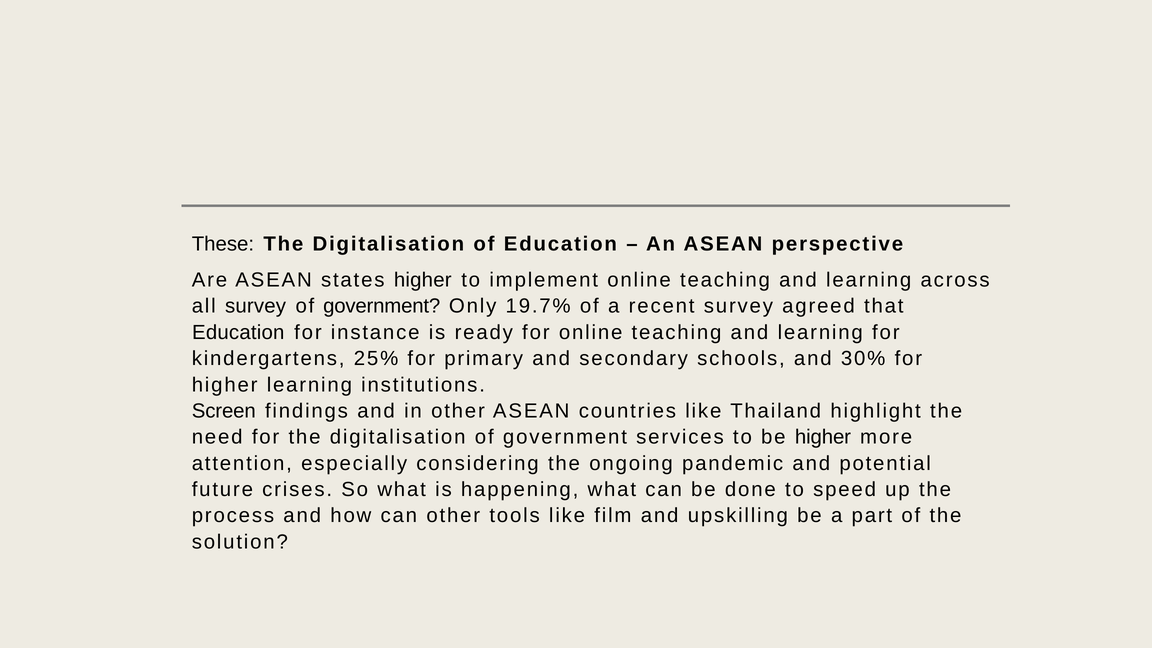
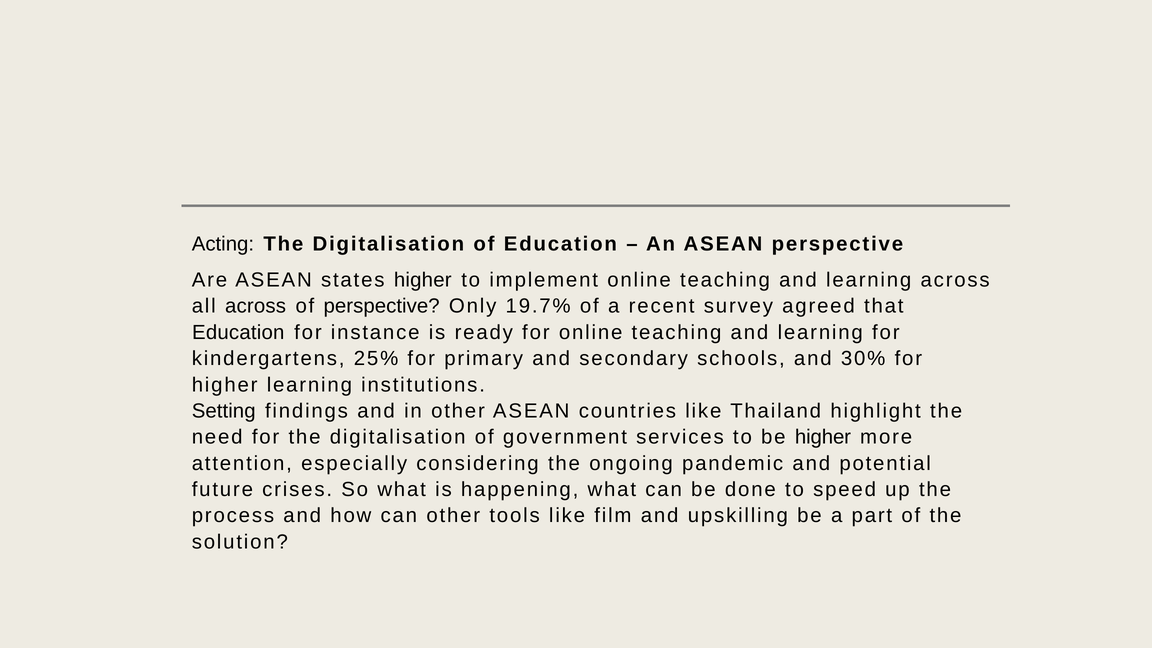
These: These -> Acting
all survey: survey -> across
government at (382, 306): government -> perspective
Screen: Screen -> Setting
